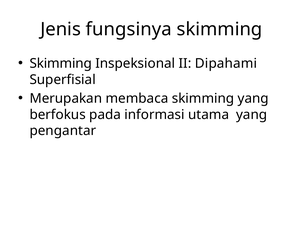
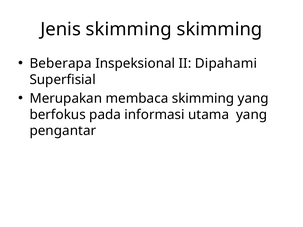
Jenis fungsinya: fungsinya -> skimming
Skimming at (61, 64): Skimming -> Beberapa
